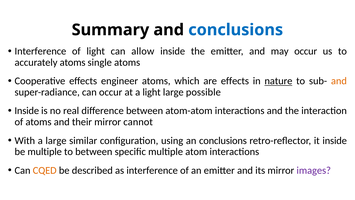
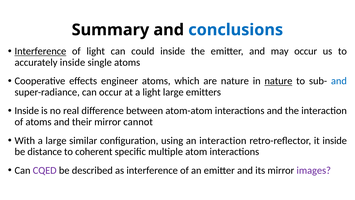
Interference at (40, 51) underline: none -> present
allow: allow -> could
accurately atoms: atoms -> inside
are effects: effects -> nature
and at (339, 81) colour: orange -> blue
possible: possible -> emitters
an conclusions: conclusions -> interaction
be multiple: multiple -> distance
to between: between -> coherent
CQED colour: orange -> purple
